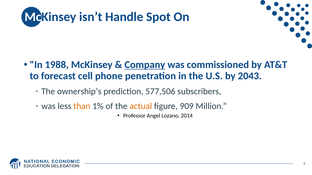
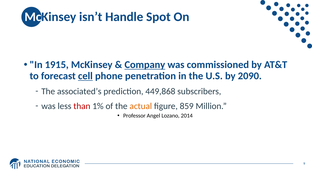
1988: 1988 -> 1915
cell underline: none -> present
2043: 2043 -> 2090
ownership’s: ownership’s -> associated’s
577,506: 577,506 -> 449,868
than colour: orange -> red
909: 909 -> 859
